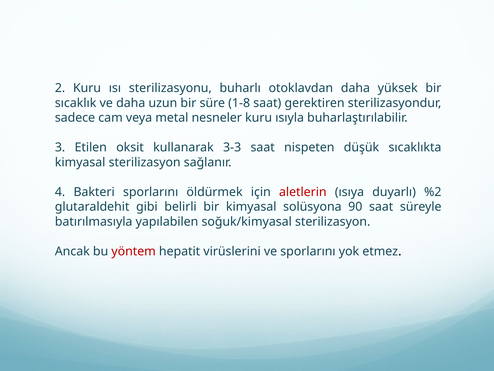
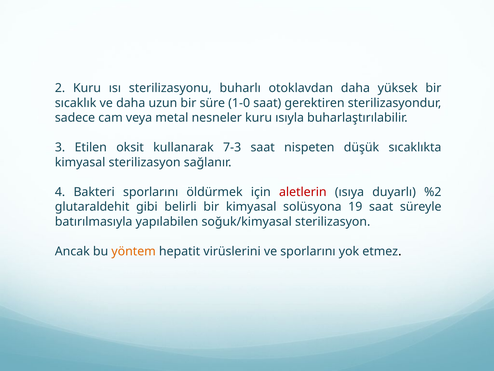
1-8: 1-8 -> 1-0
3-3: 3-3 -> 7-3
90: 90 -> 19
yöntem colour: red -> orange
